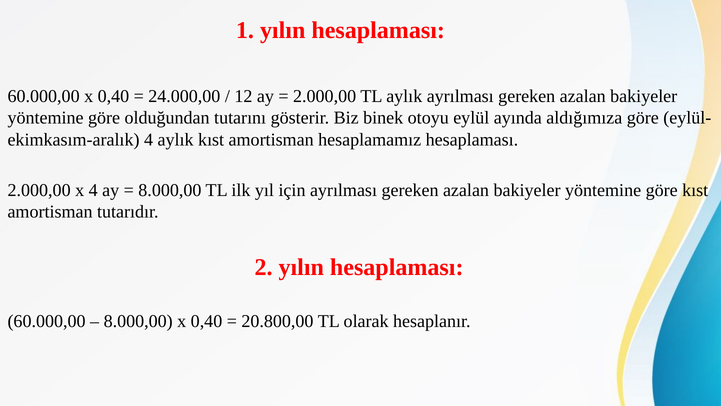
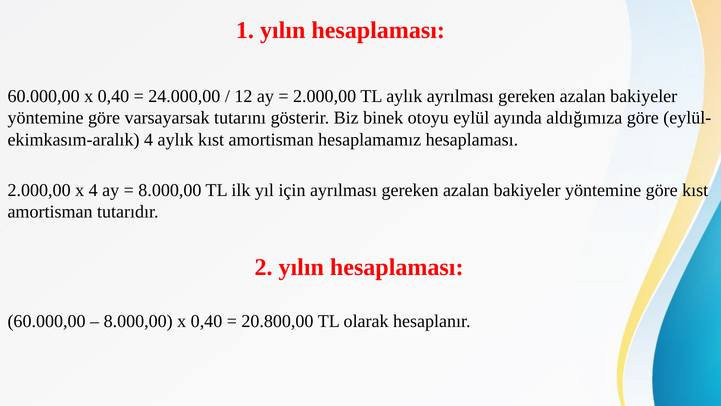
olduğundan: olduğundan -> varsayarsak
